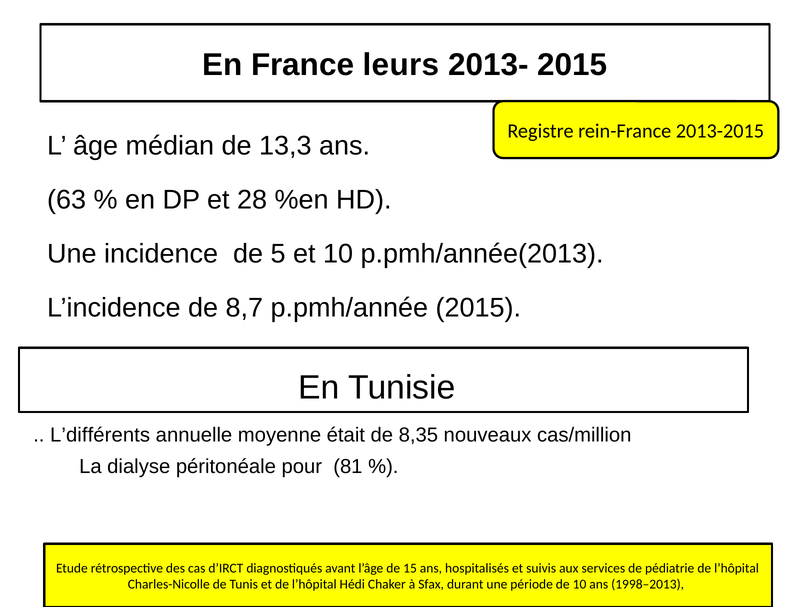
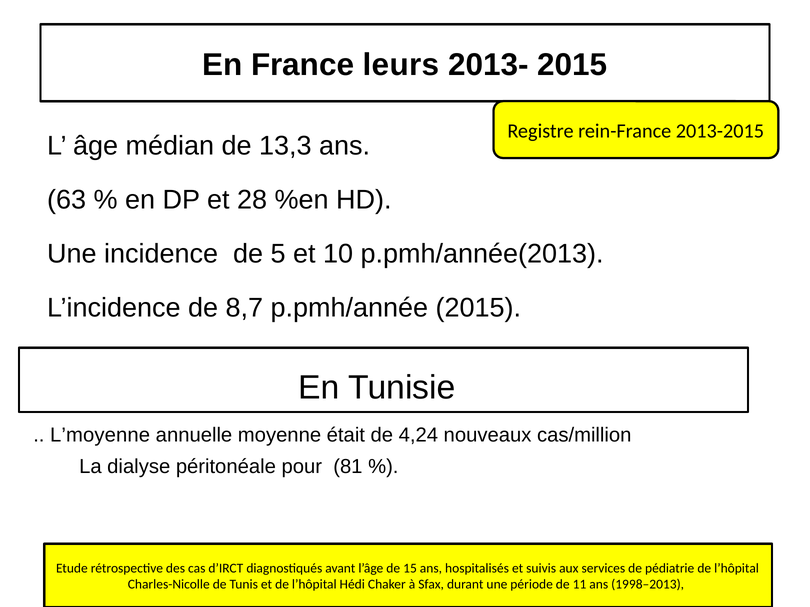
L’différents: L’différents -> L’moyenne
8,35: 8,35 -> 4,24
de 10: 10 -> 11
